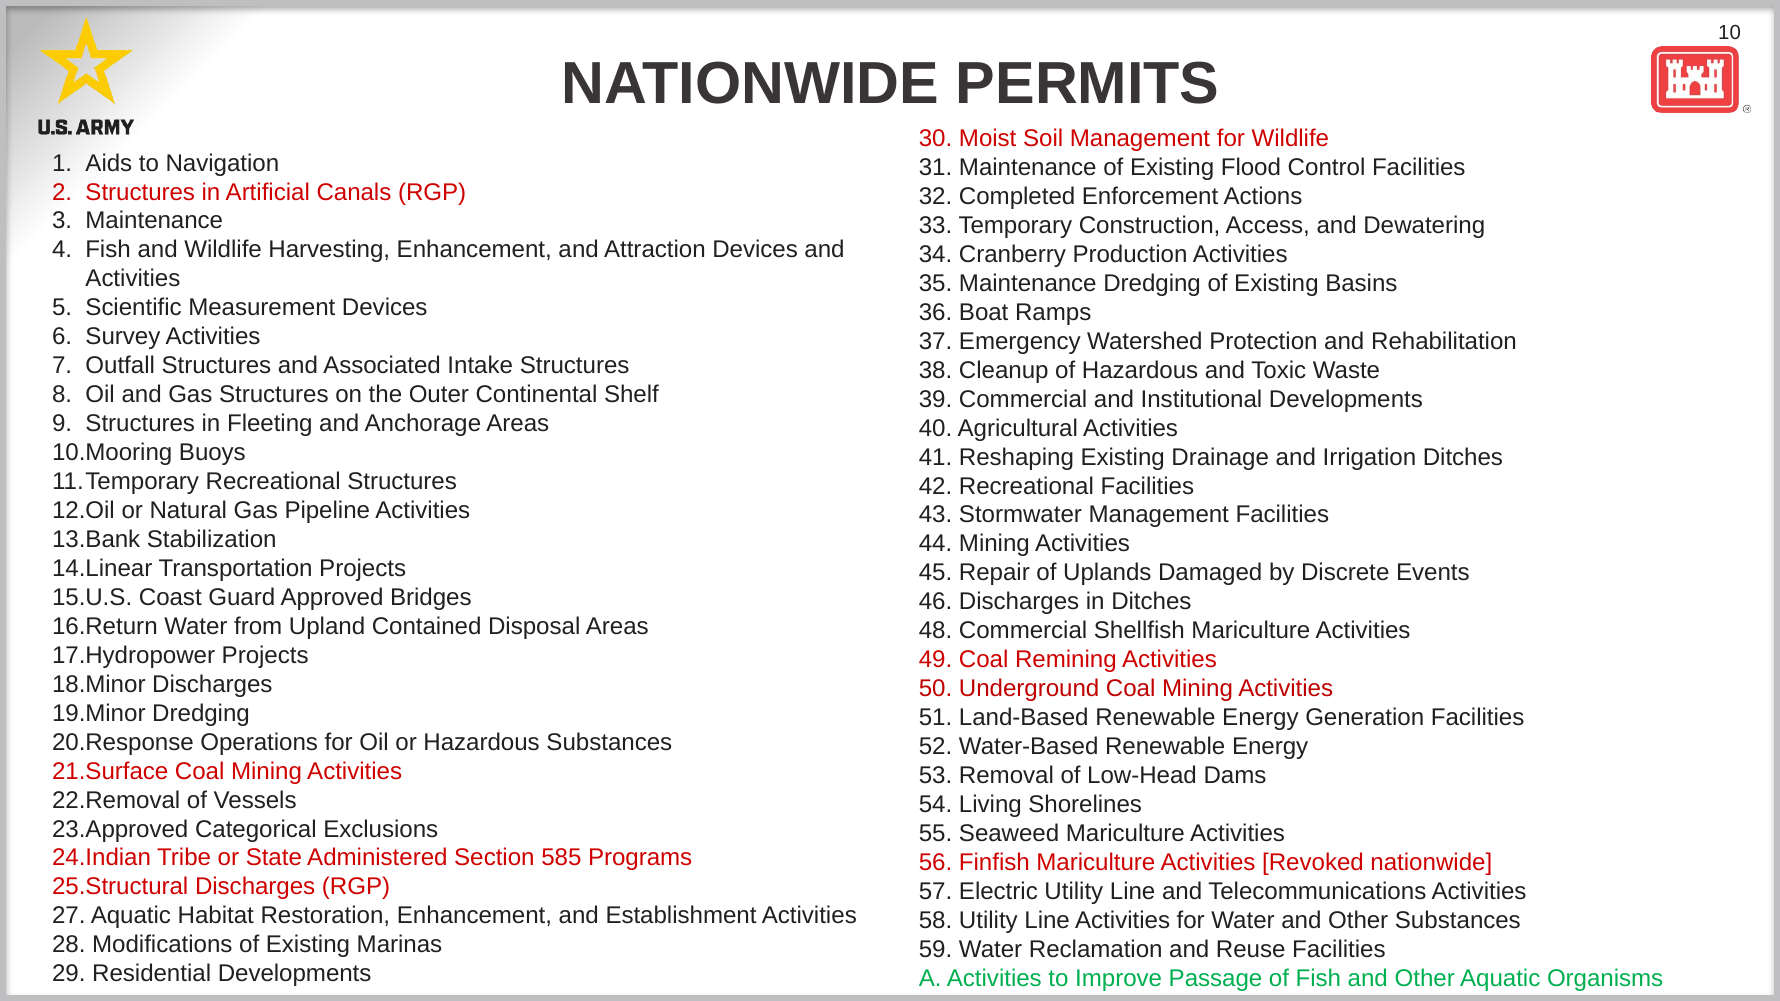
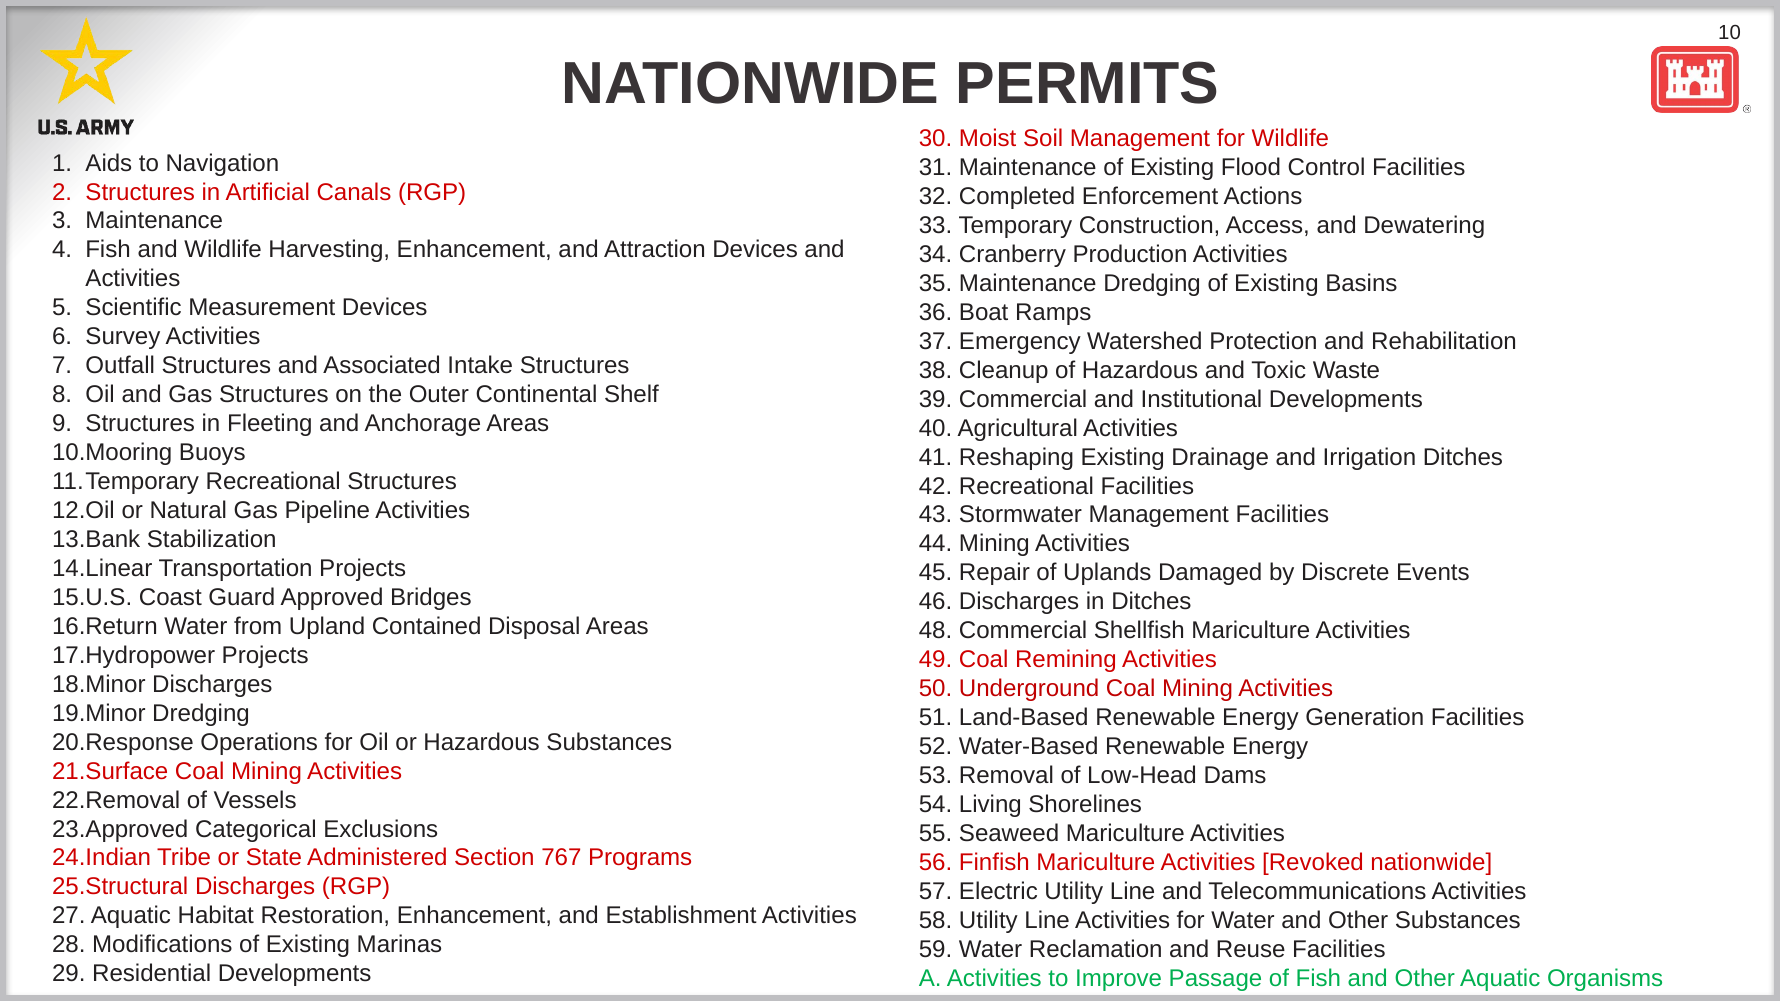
585: 585 -> 767
